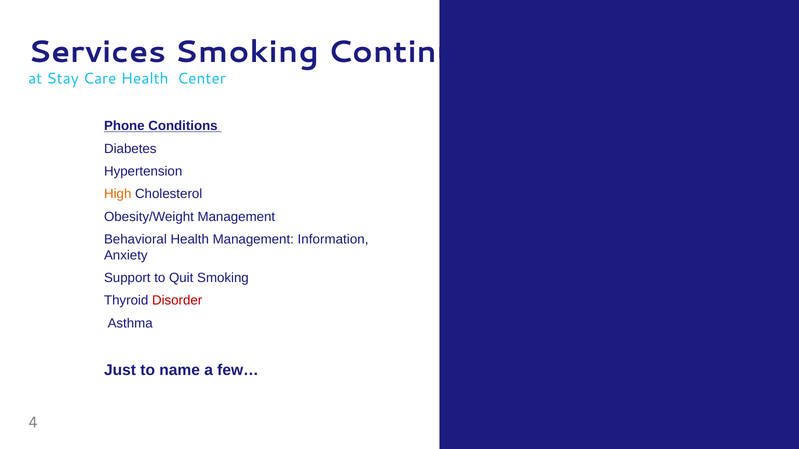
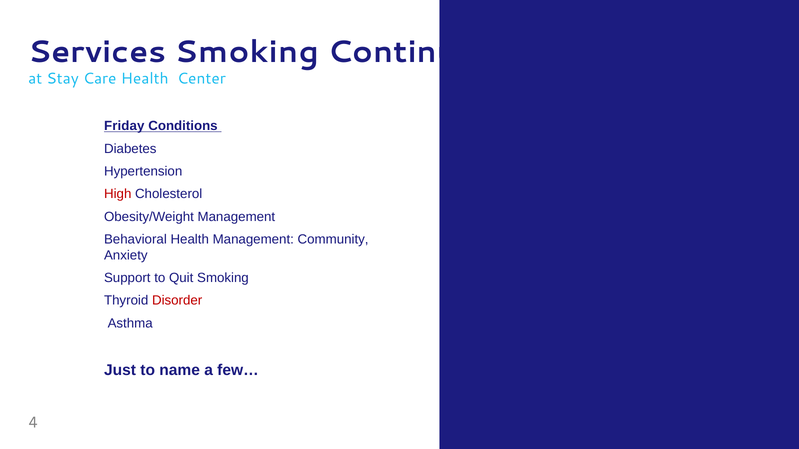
Phone: Phone -> Friday
High colour: orange -> red
Information: Information -> Community
